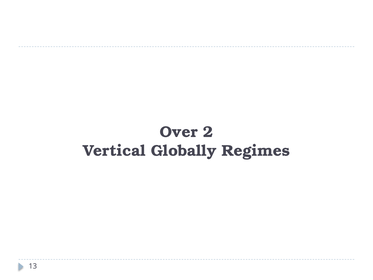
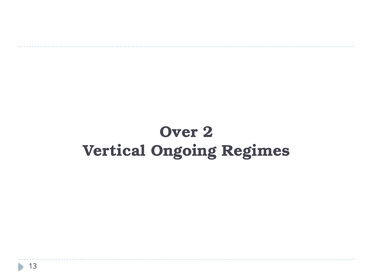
Globally: Globally -> Ongoing
